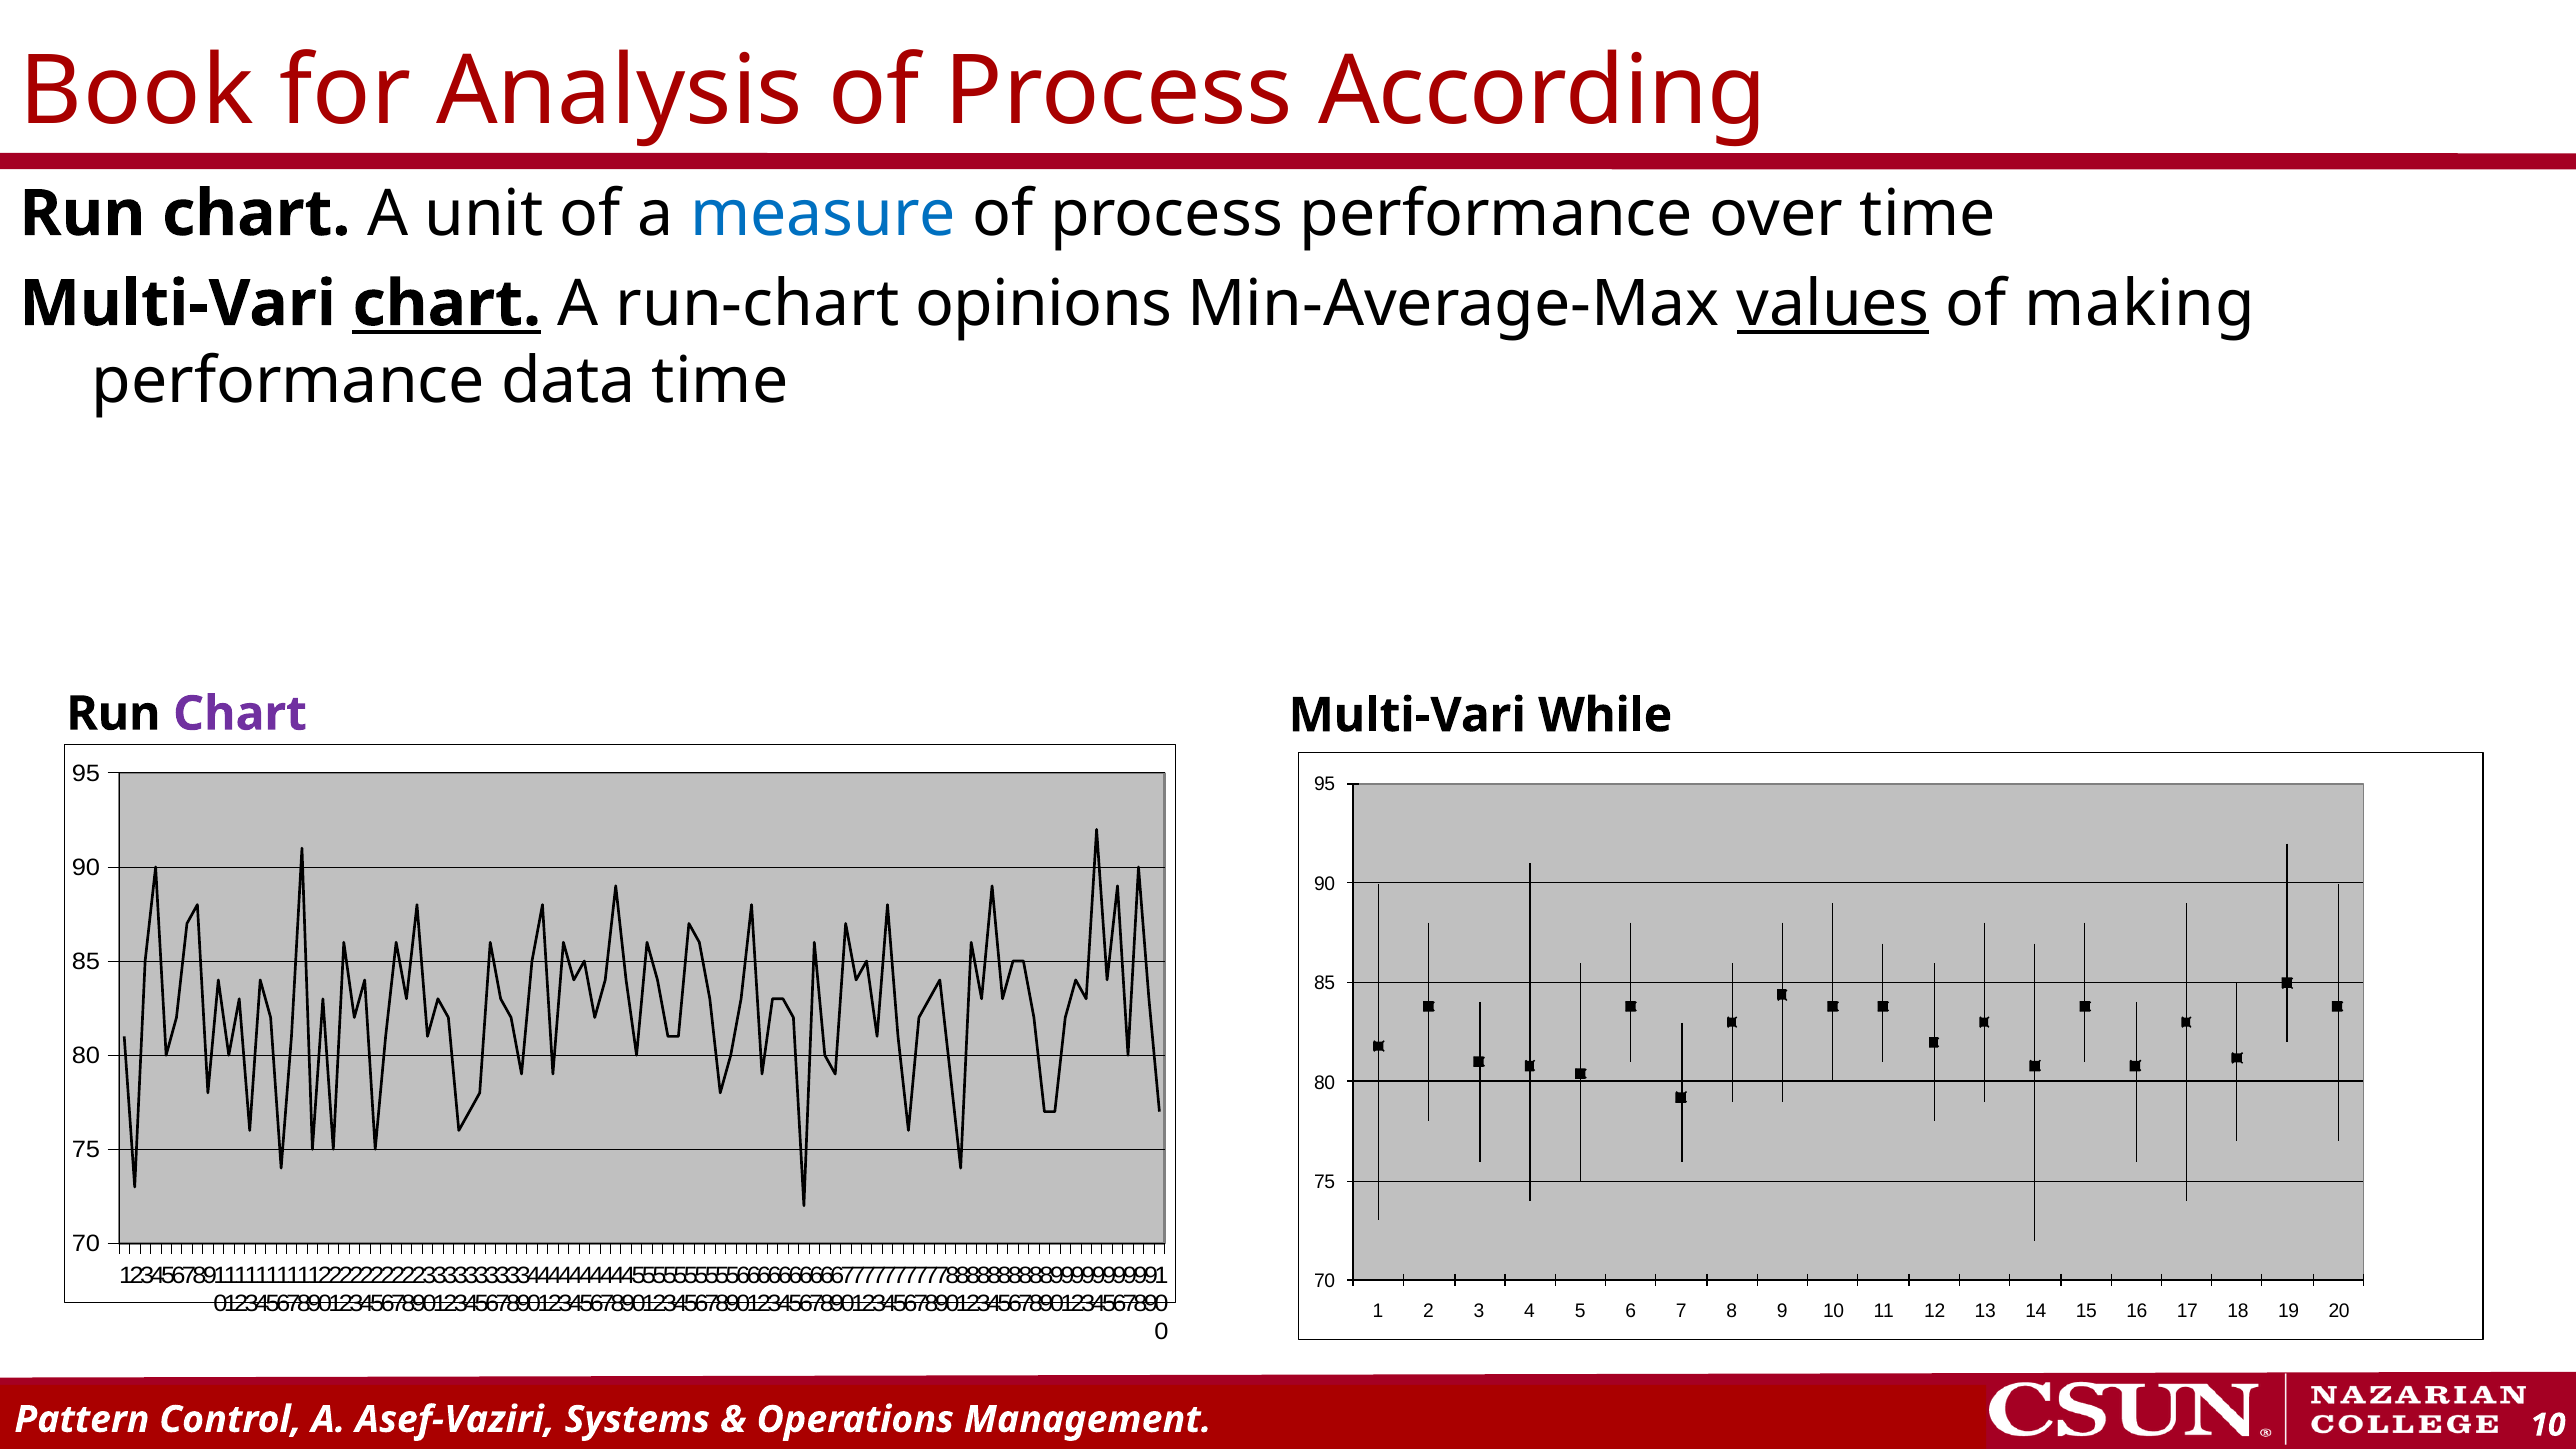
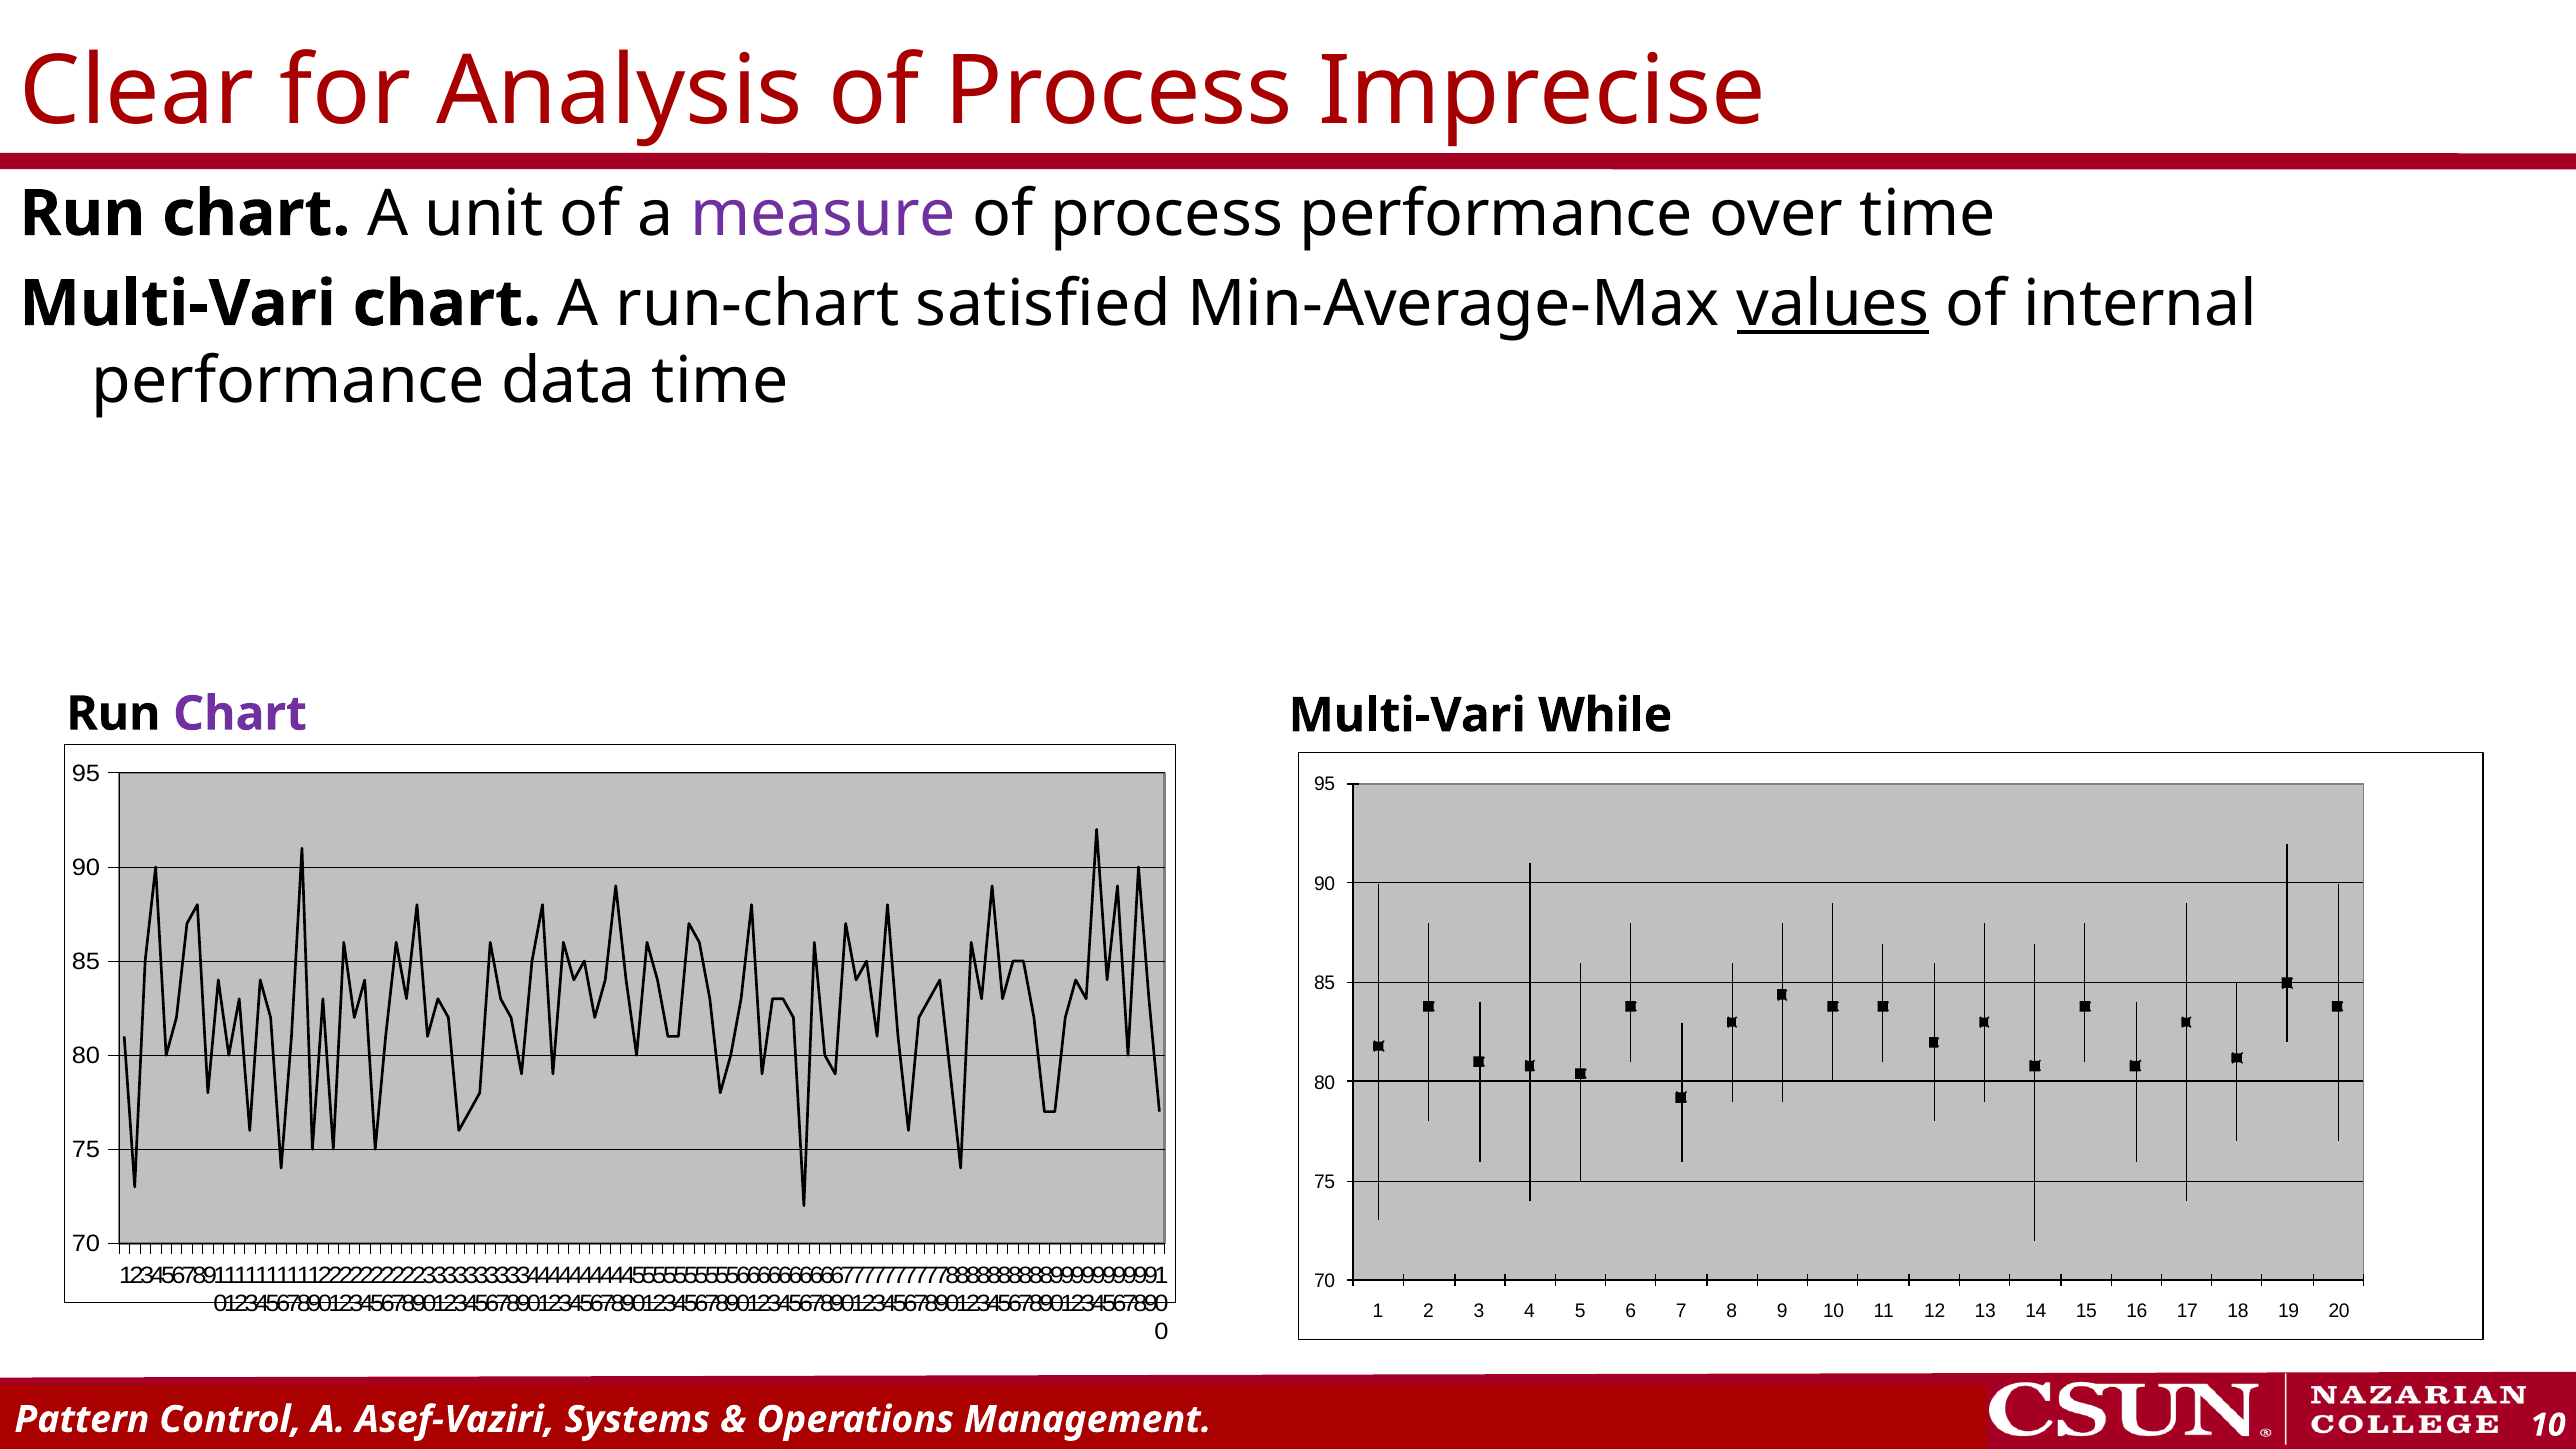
Book: Book -> Clear
According: According -> Imprecise
measure colour: blue -> purple
chart at (447, 304) underline: present -> none
opinions: opinions -> satisfied
making: making -> internal
